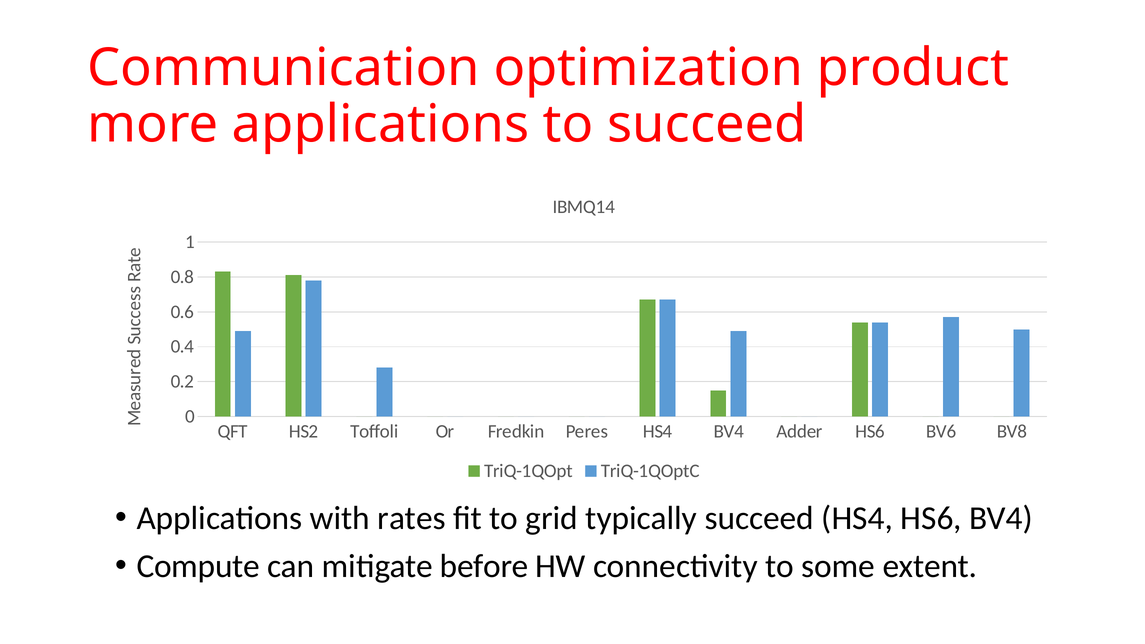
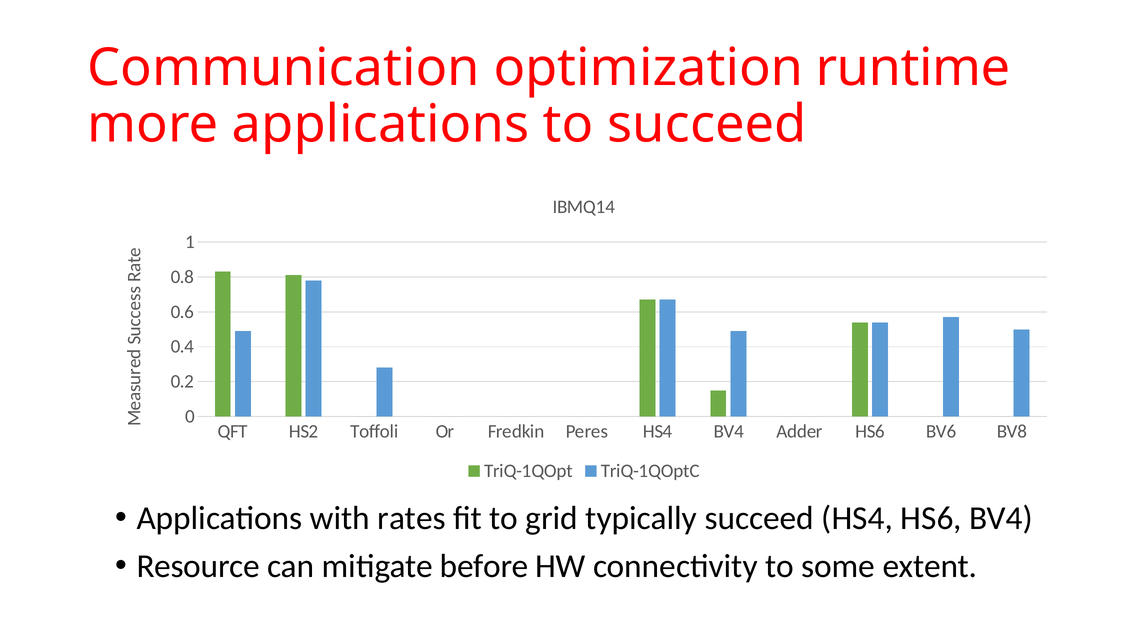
product: product -> runtime
Compute: Compute -> Resource
